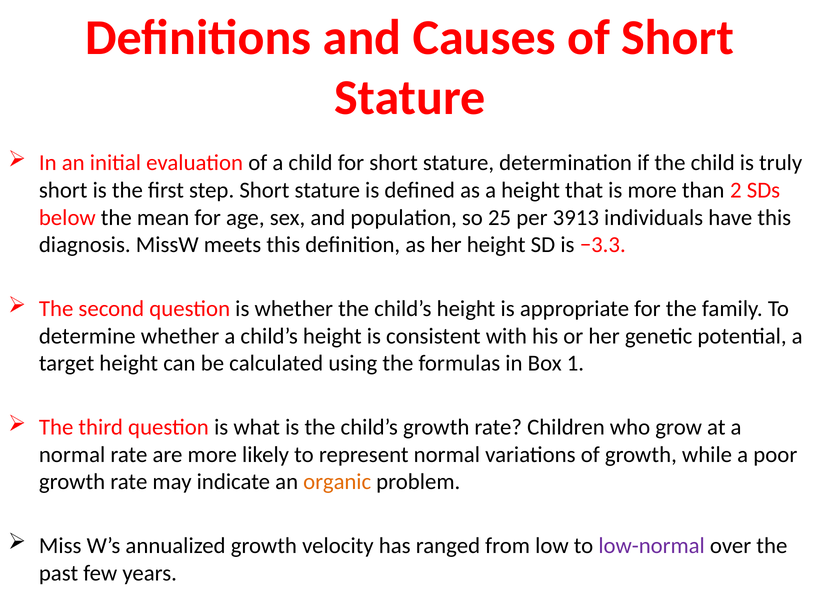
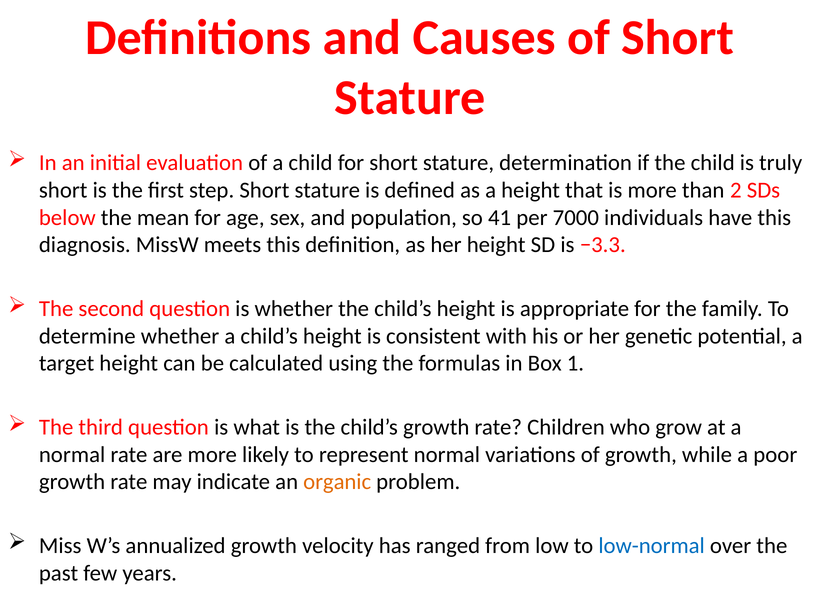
25: 25 -> 41
3913: 3913 -> 7000
low-normal colour: purple -> blue
